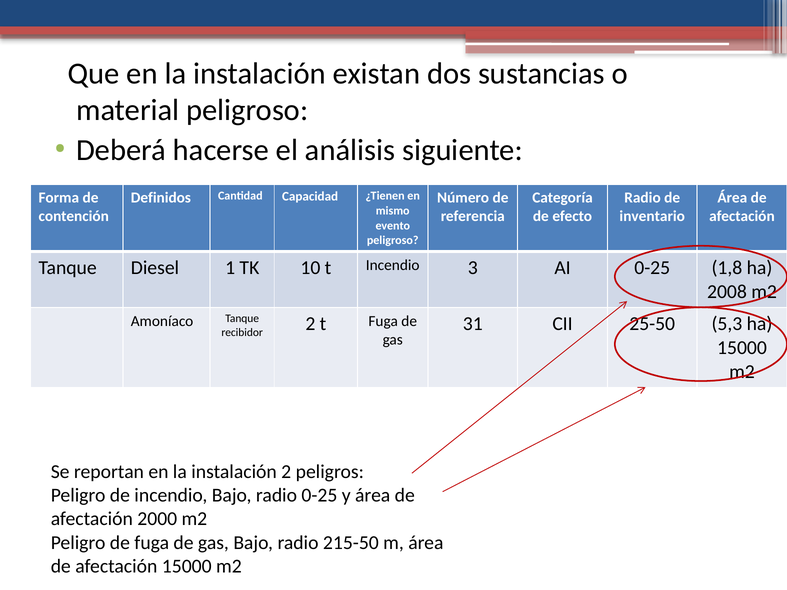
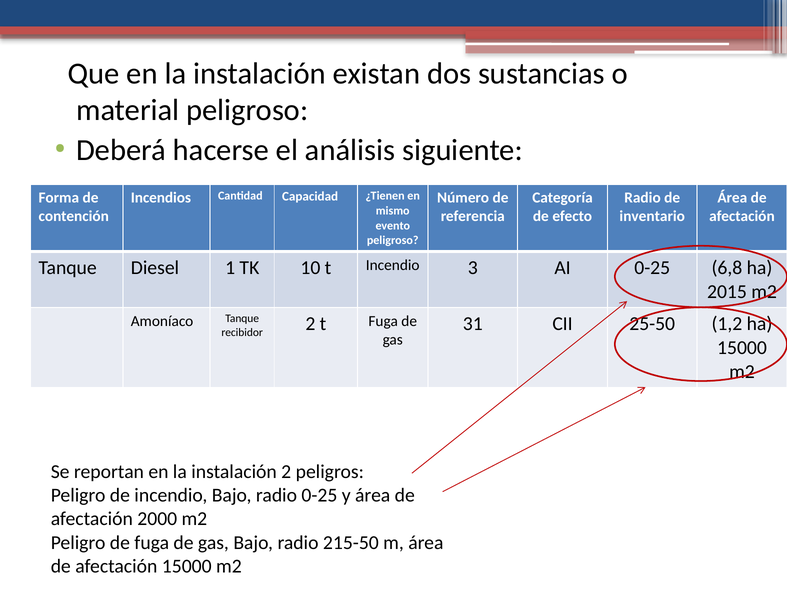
Definidos: Definidos -> Incendios
1,8: 1,8 -> 6,8
2008: 2008 -> 2015
5,3: 5,3 -> 1,2
